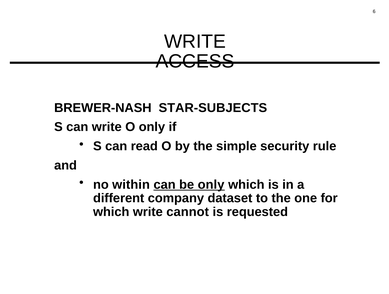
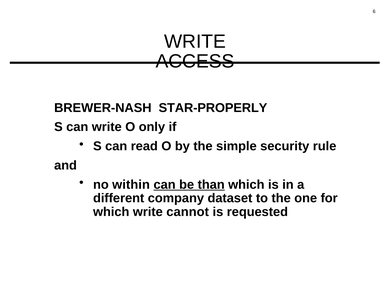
STAR-SUBJECTS: STAR-SUBJECTS -> STAR-PROPERLY
be only: only -> than
